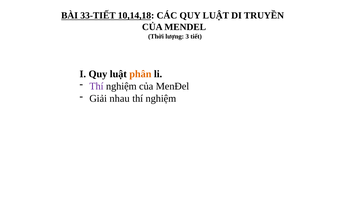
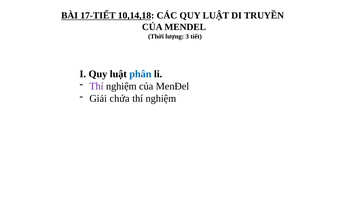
33-TIẾT: 33-TIẾT -> 17-TIẾT
phân colour: orange -> blue
nhau: nhau -> chứa
